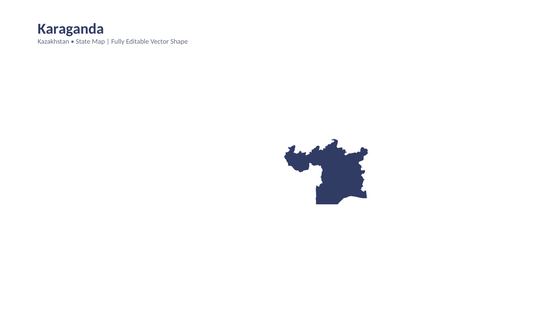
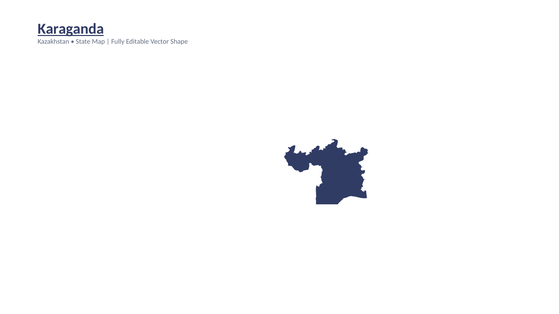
Karaganda underline: none -> present
